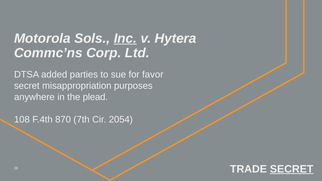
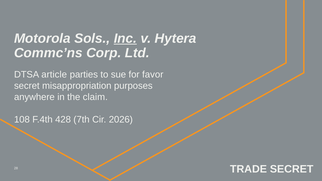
added: added -> article
plead: plead -> claim
870: 870 -> 428
2054: 2054 -> 2026
SECRET at (292, 169) underline: present -> none
